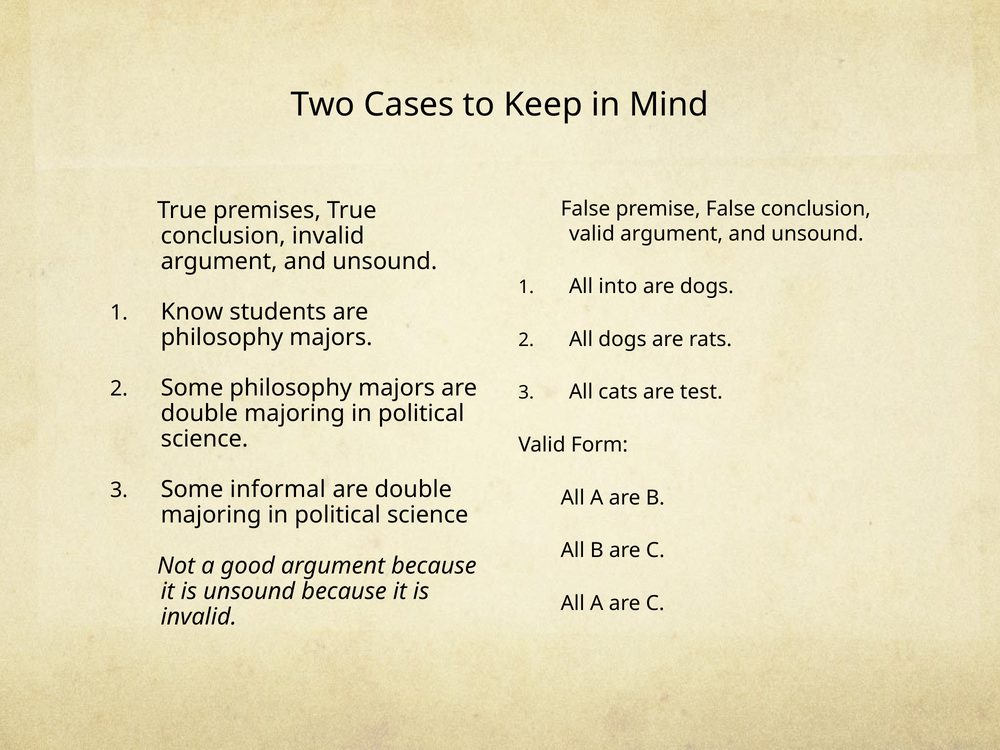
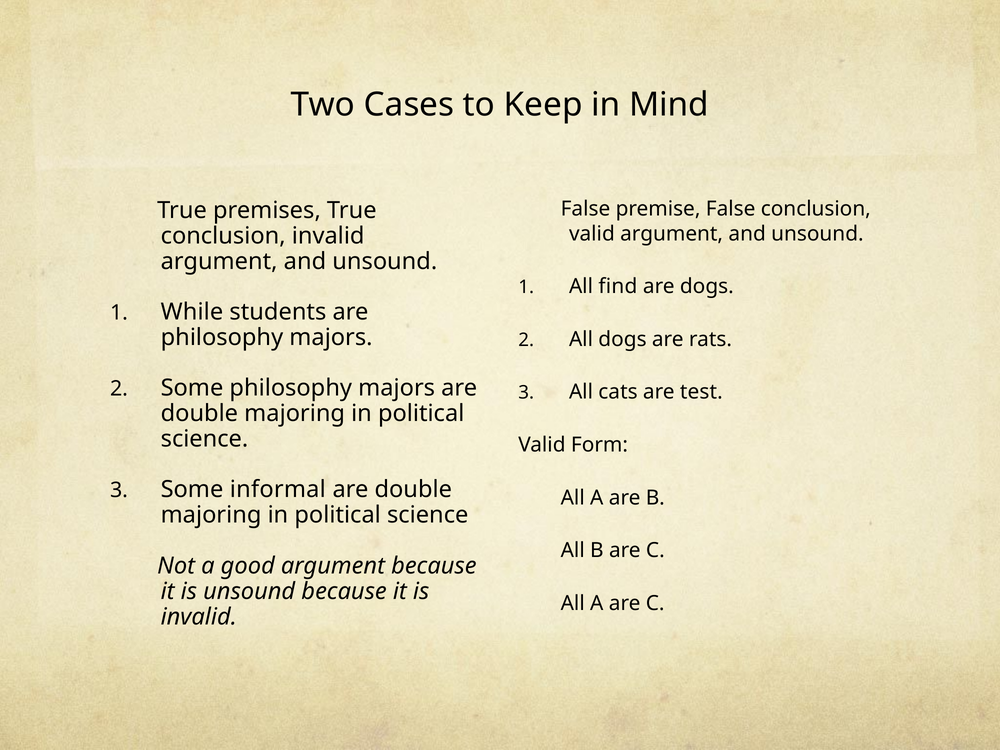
into: into -> find
Know: Know -> While
